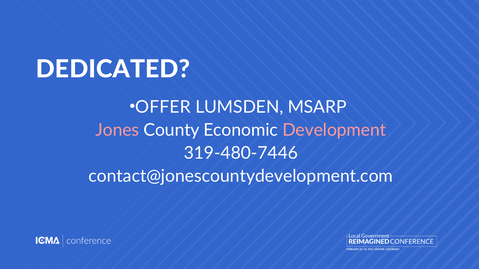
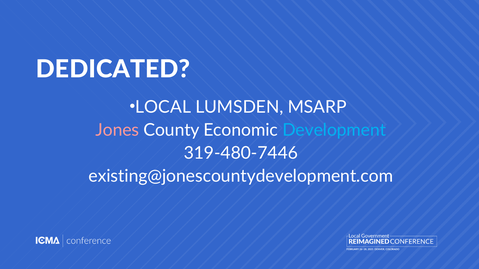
OFFER: OFFER -> LOCAL
Development colour: pink -> light blue
contact@jonescountydevelopment.com: contact@jonescountydevelopment.com -> existing@jonescountydevelopment.com
